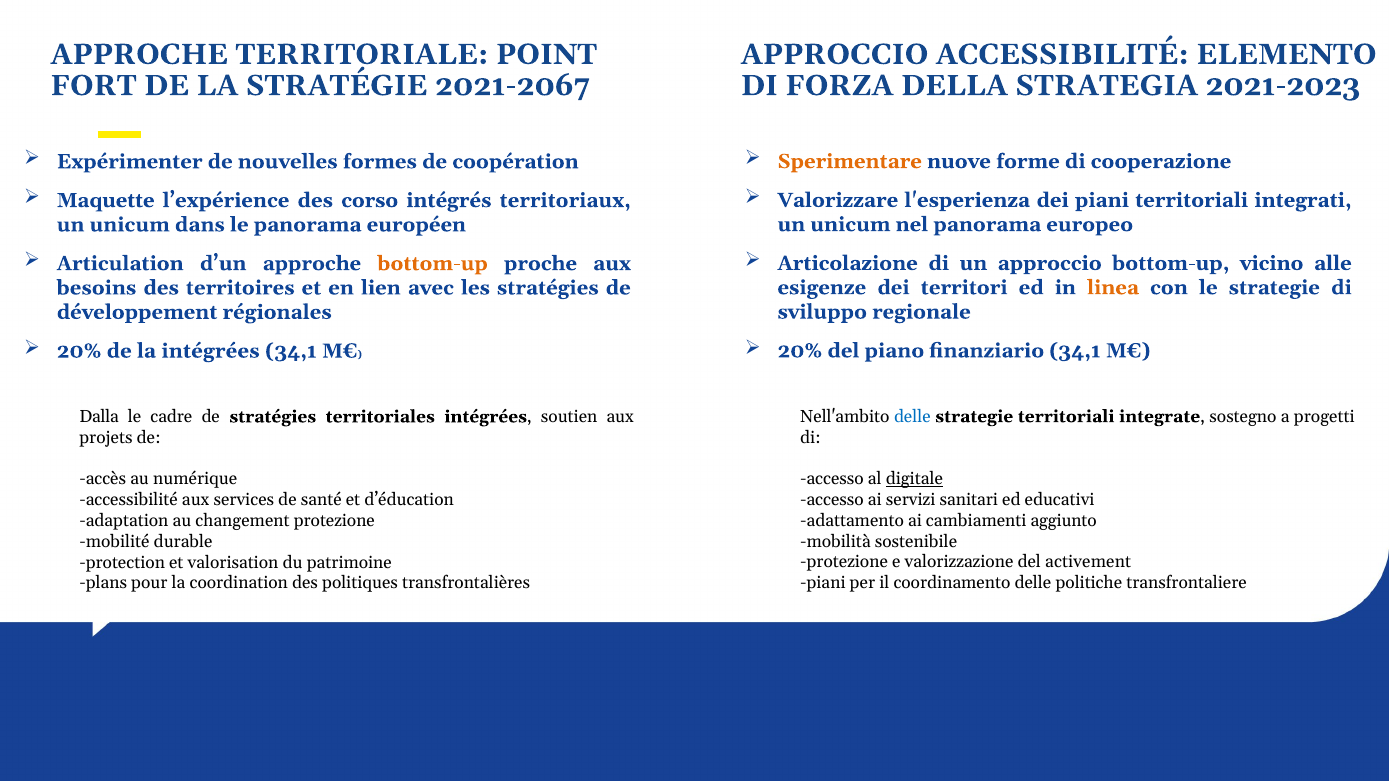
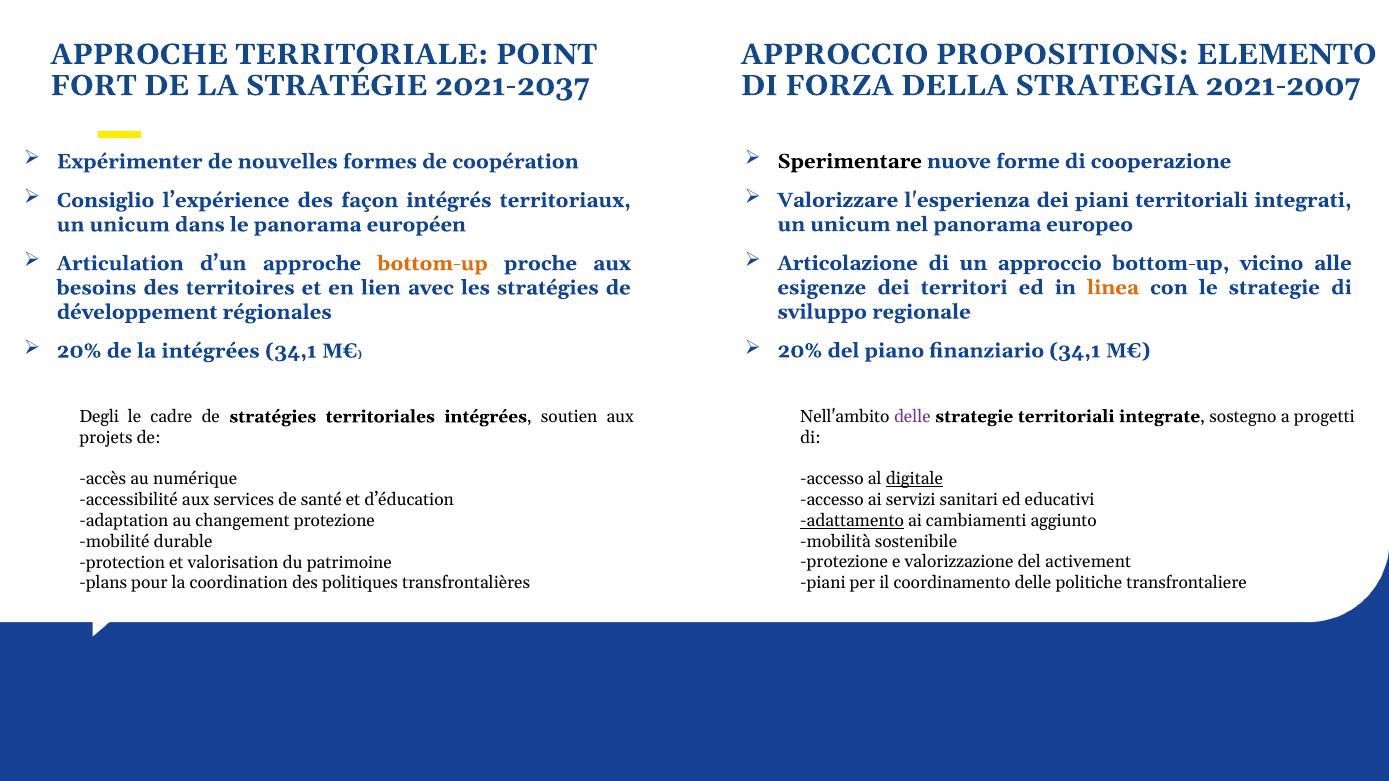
APPROCCIO ACCESSIBILITÉ: ACCESSIBILITÉ -> PROPOSITIONS
2021-2067: 2021-2067 -> 2021-2037
2021-2023: 2021-2023 -> 2021-2007
Sperimentare colour: orange -> black
Maquette: Maquette -> Consiglio
corso: corso -> façon
delle at (912, 417) colour: blue -> purple
Dalla: Dalla -> Degli
adattamento underline: none -> present
